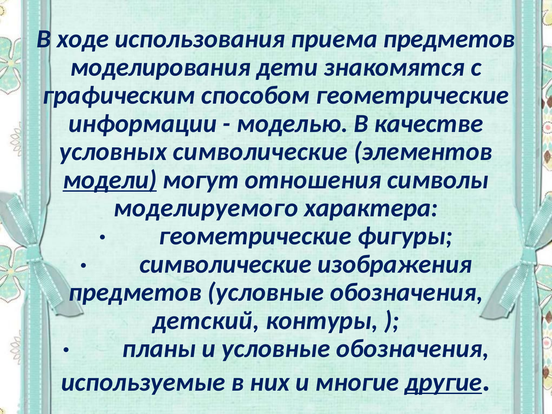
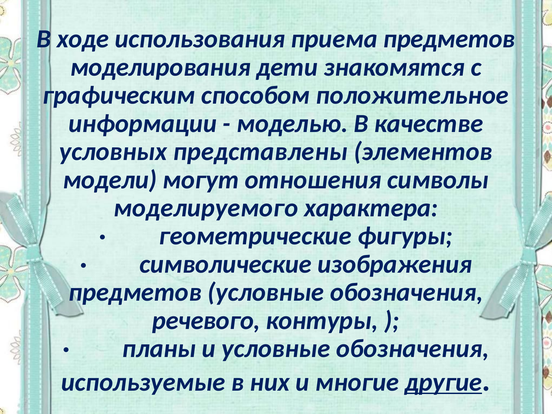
способом геометрические: геометрические -> положительное
условных символические: символические -> представлены
модели underline: present -> none
детский: детский -> речевого
